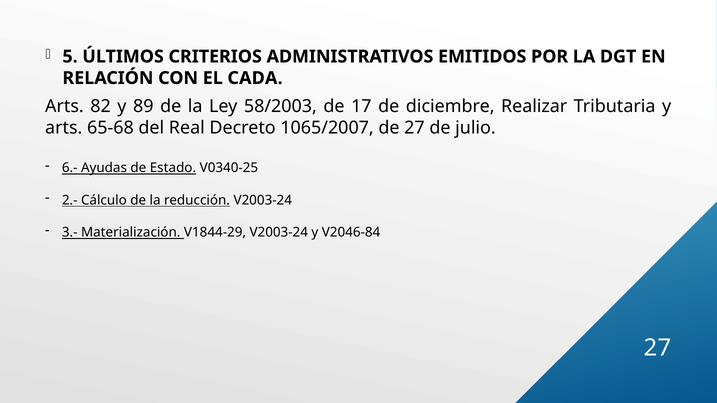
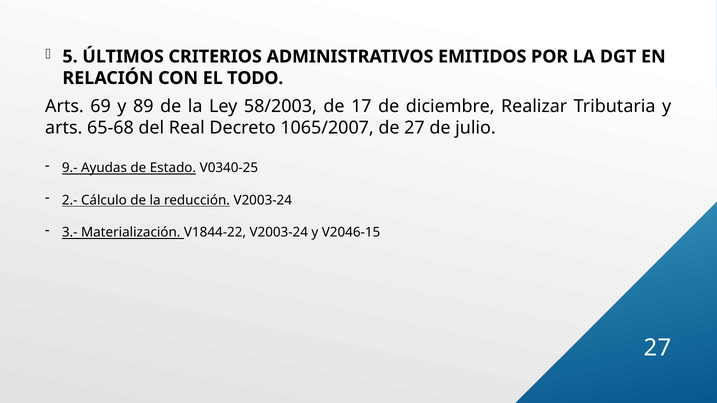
CADA: CADA -> TODO
82: 82 -> 69
6.-: 6.- -> 9.-
V1844-29: V1844-29 -> V1844-22
V2046-84: V2046-84 -> V2046-15
